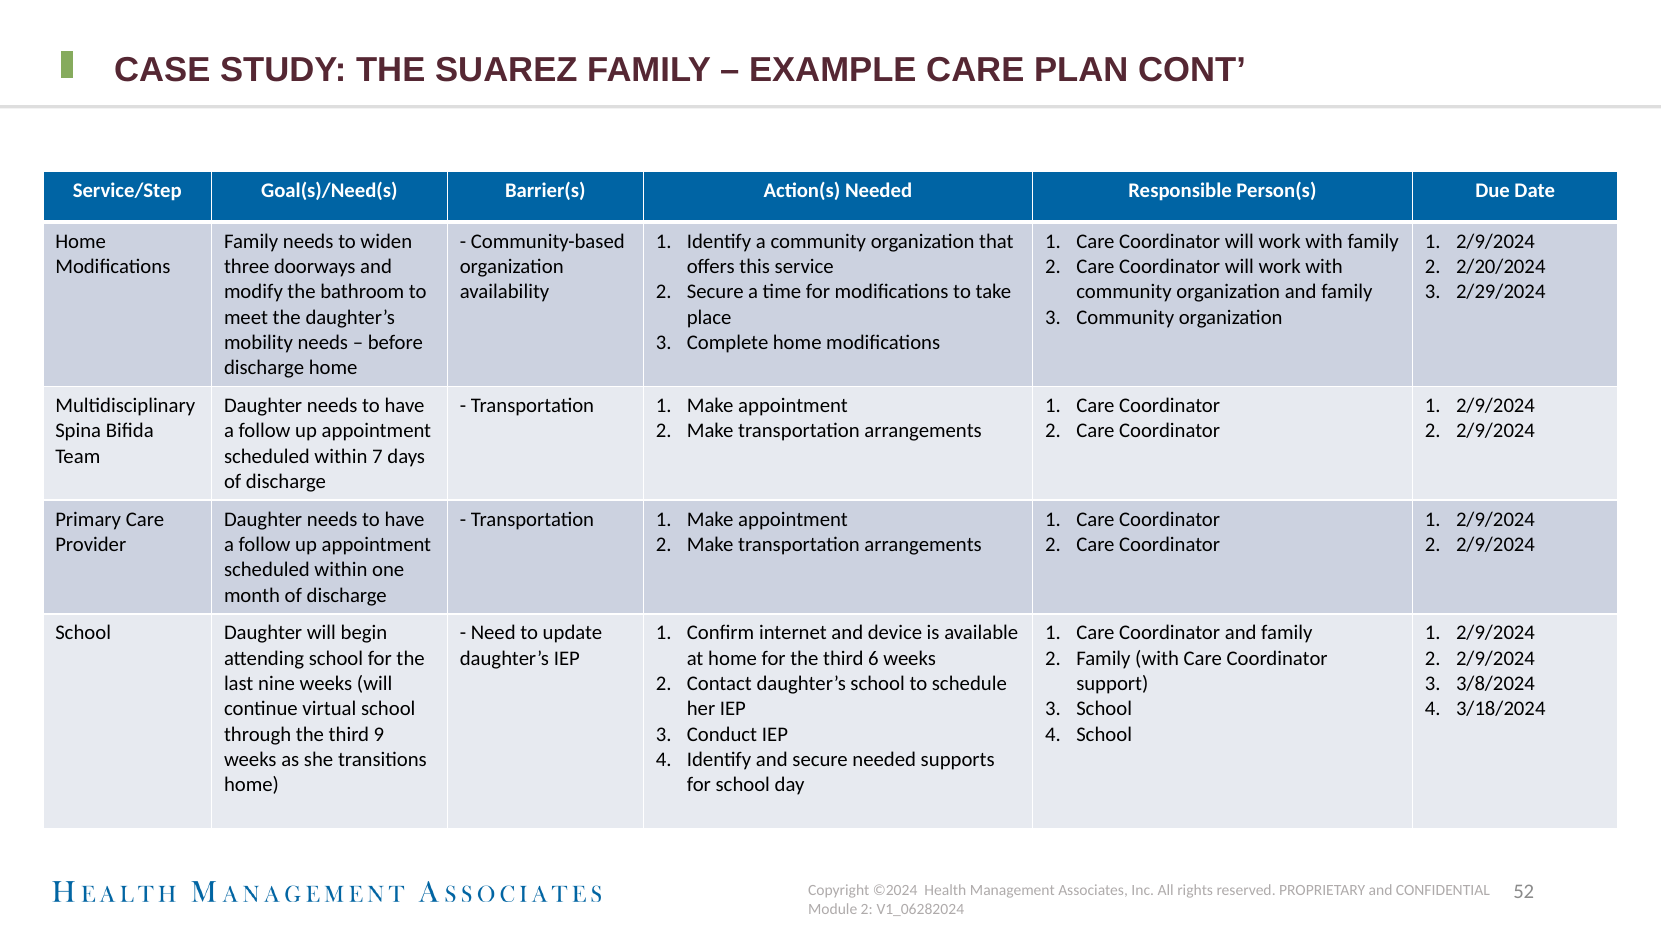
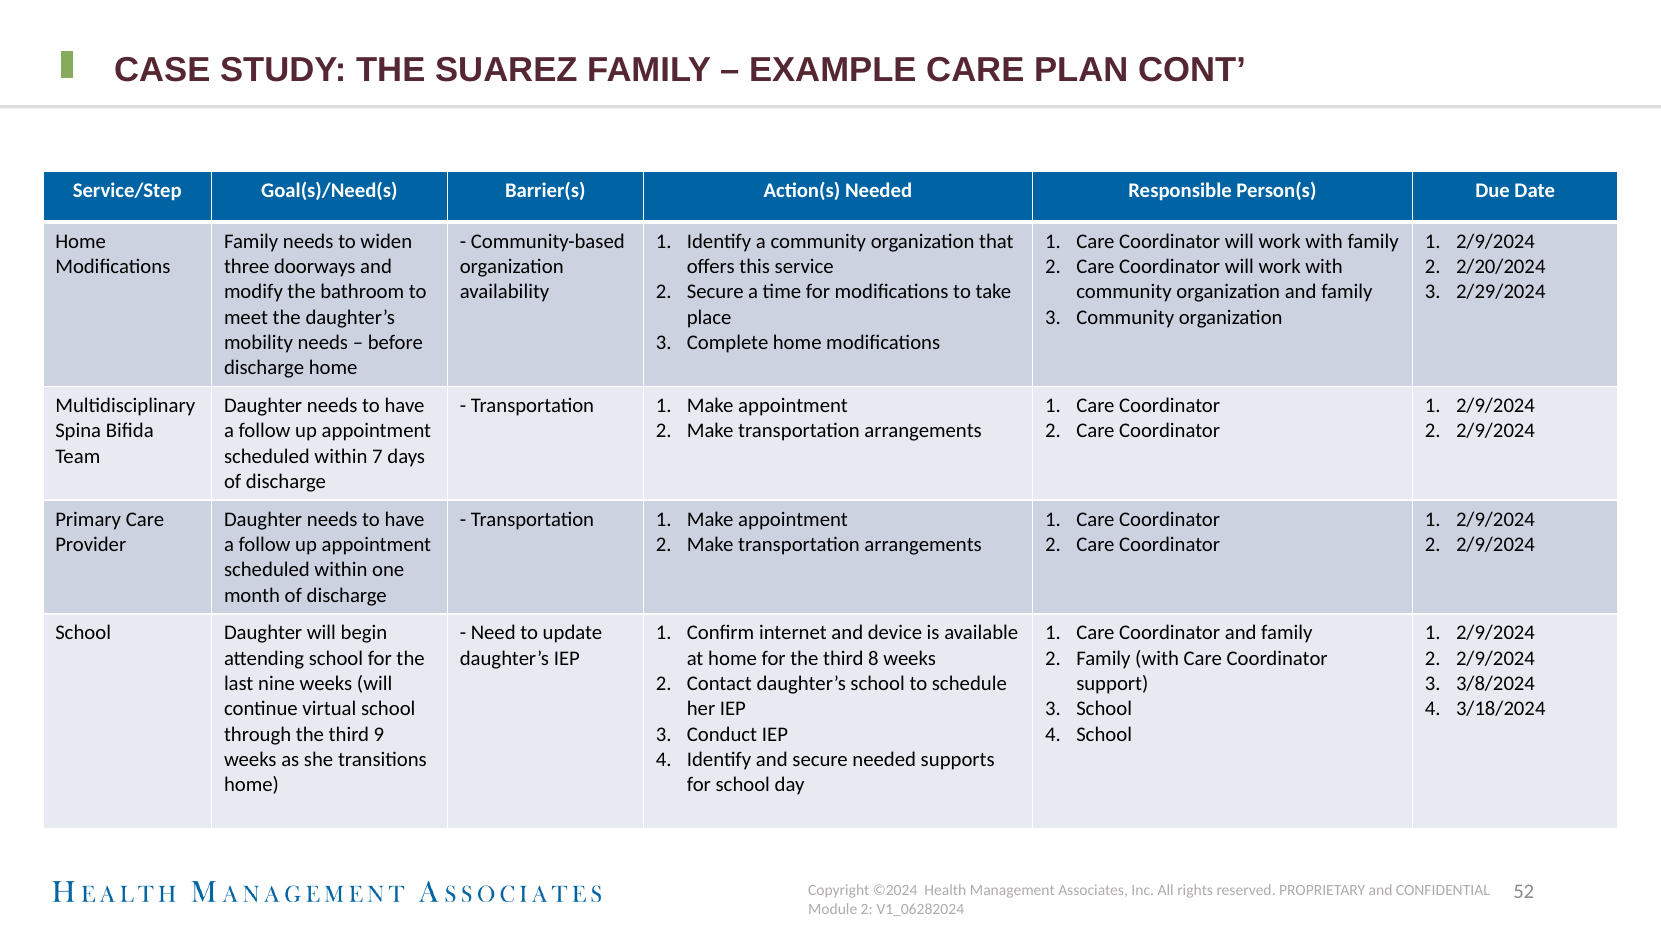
6: 6 -> 8
